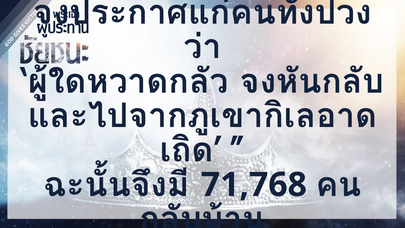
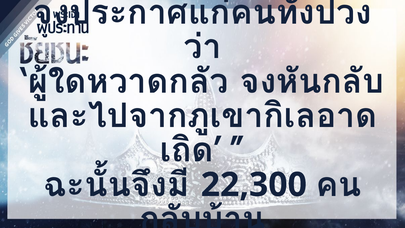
71,768: 71,768 -> 22,300
